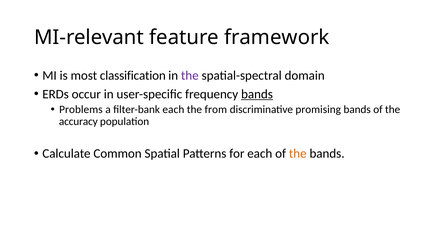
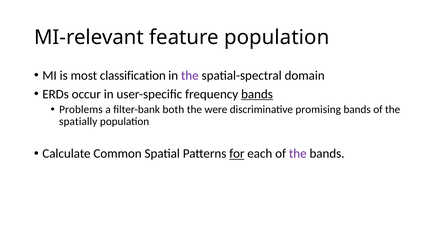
feature framework: framework -> population
filter-bank each: each -> both
from: from -> were
accuracy: accuracy -> spatially
for underline: none -> present
the at (298, 154) colour: orange -> purple
